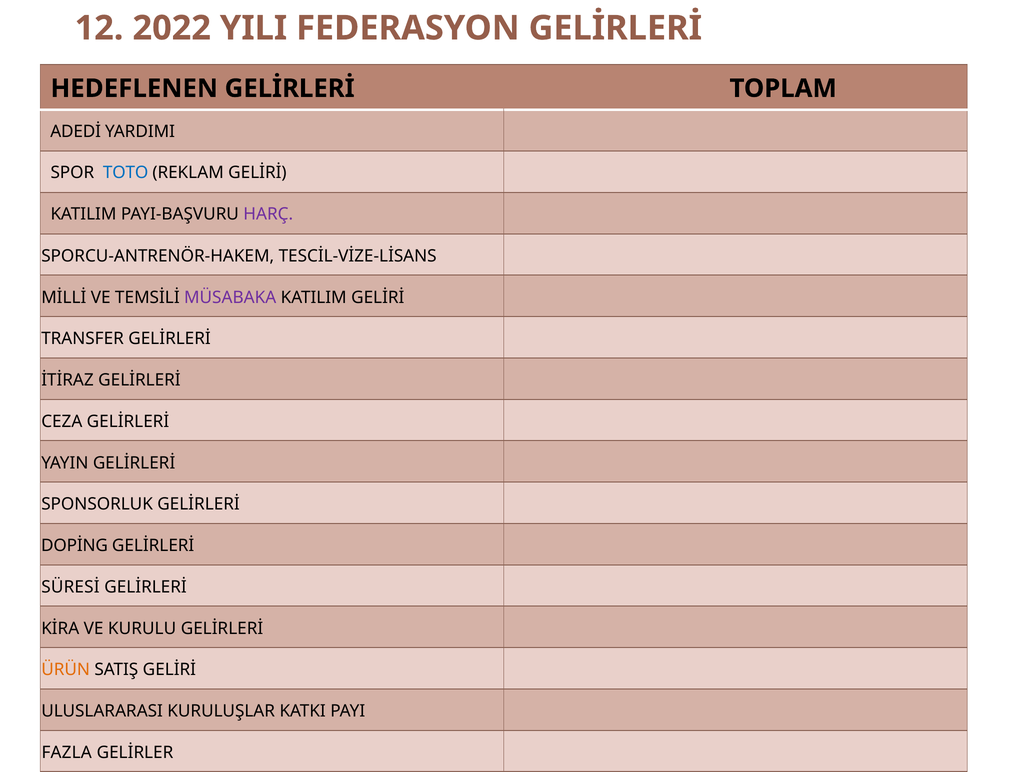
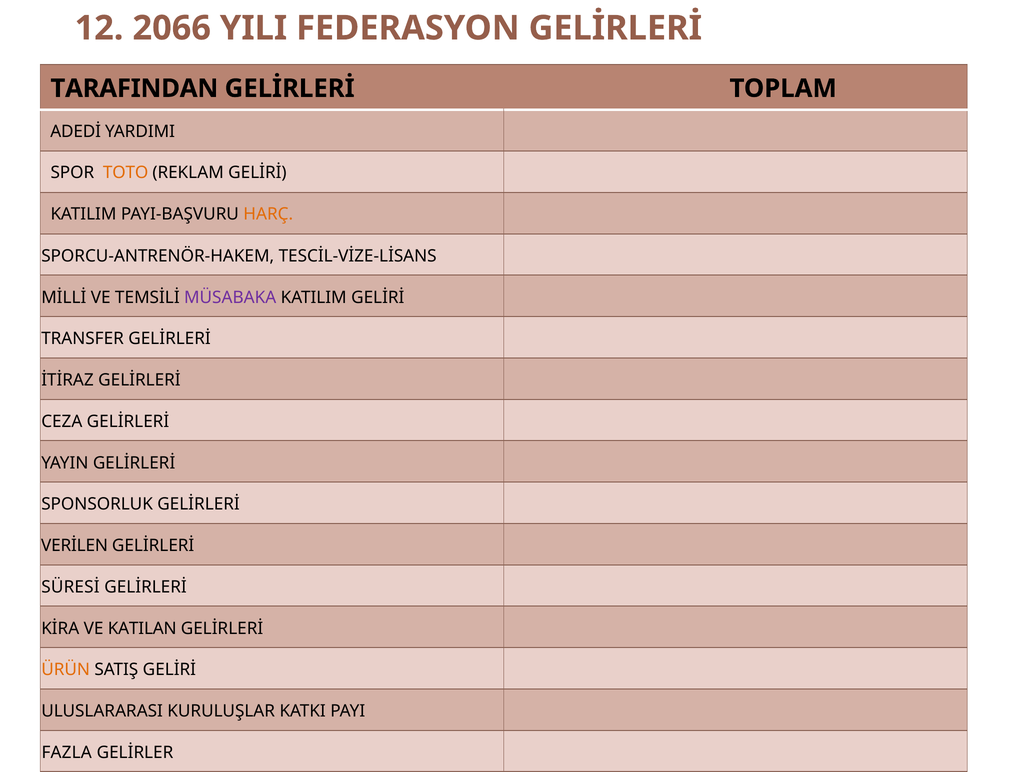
2022: 2022 -> 2066
HEDEFLENEN: HEDEFLENEN -> TARAFINDAN
TOTO colour: blue -> orange
HARÇ colour: purple -> orange
DOPİNG: DOPİNG -> VERİLEN
KURULU: KURULU -> KATILAN
